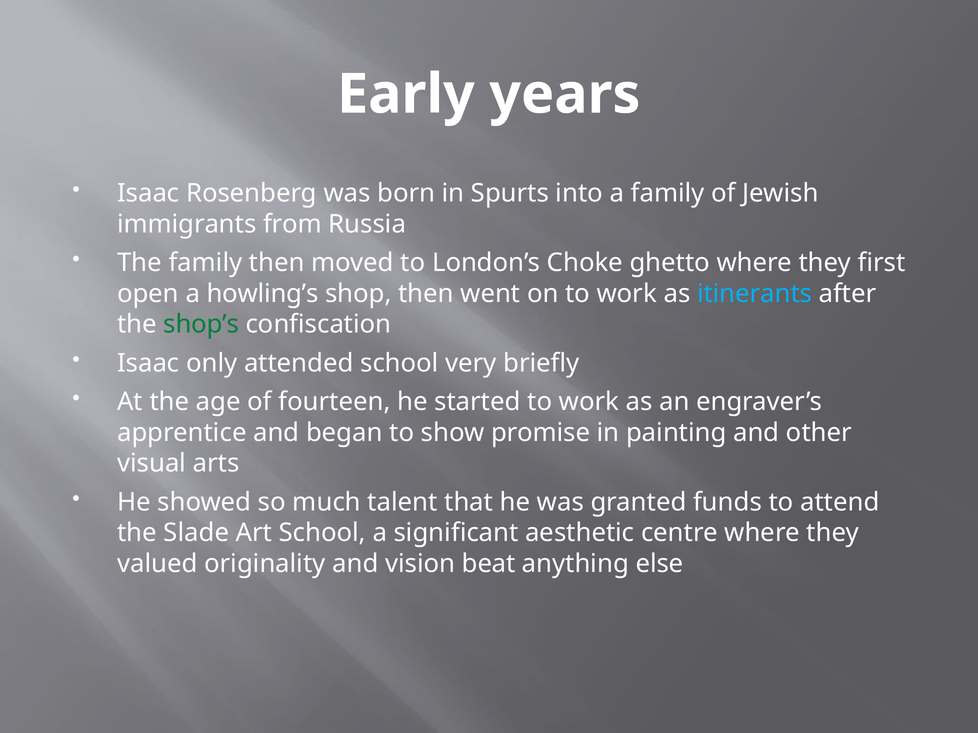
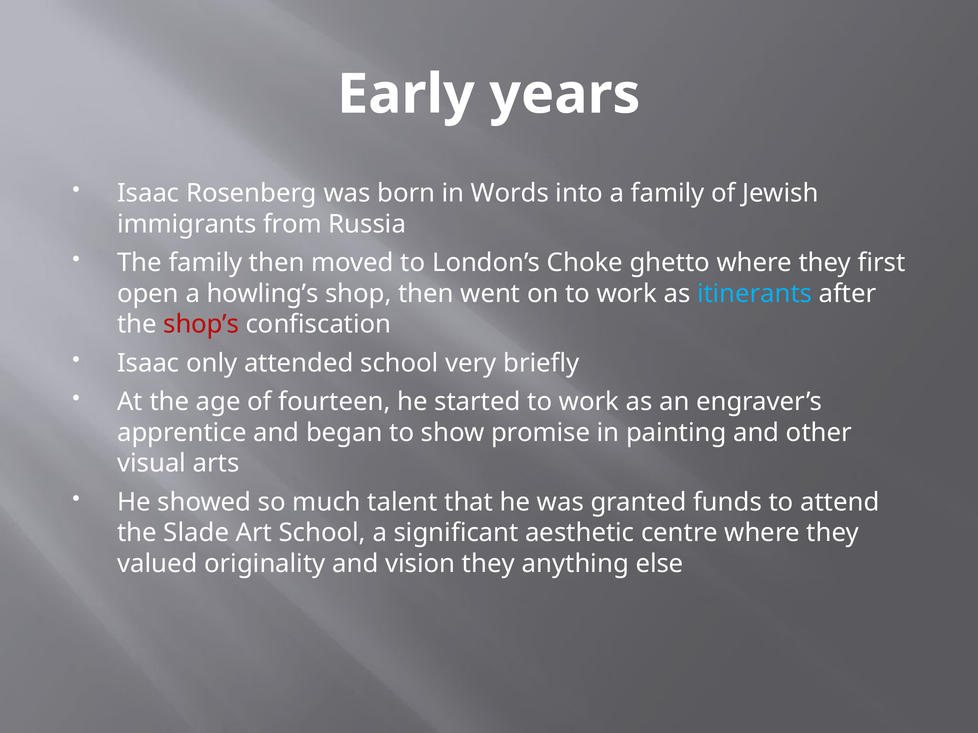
Spurts: Spurts -> Words
shop’s colour: green -> red
vision beat: beat -> they
